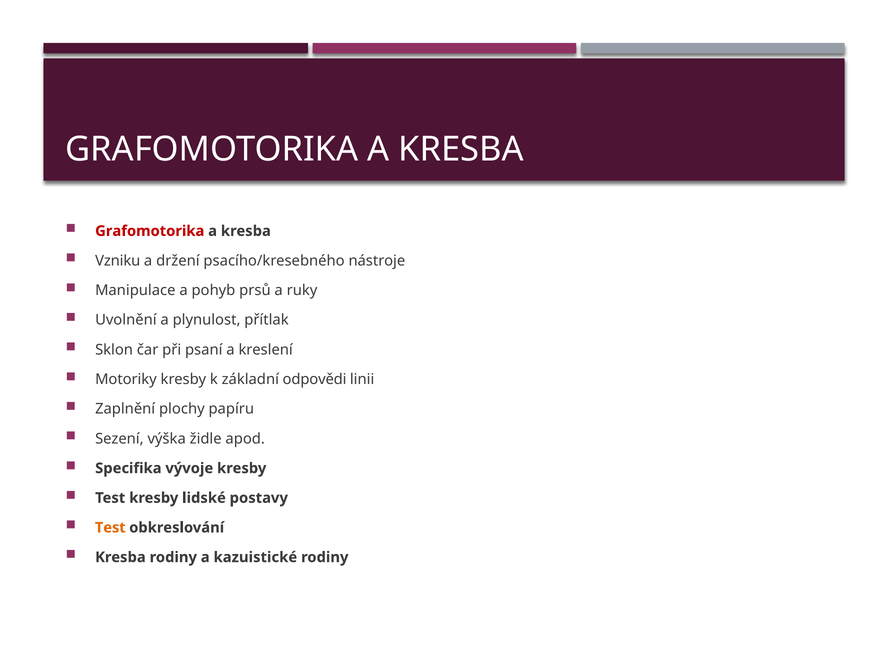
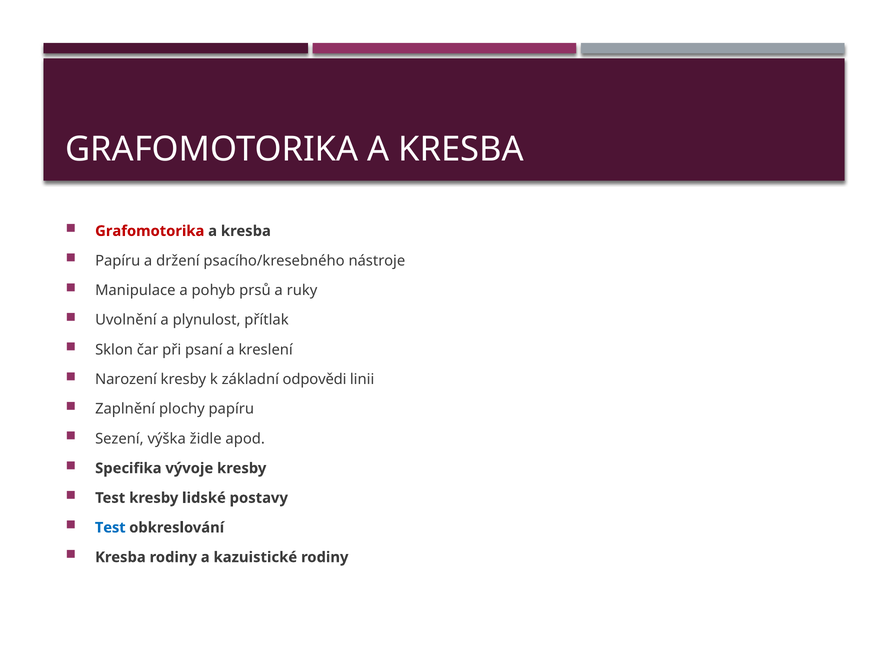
Vzniku at (118, 261): Vzniku -> Papíru
Motoriky: Motoriky -> Narození
Test at (110, 527) colour: orange -> blue
